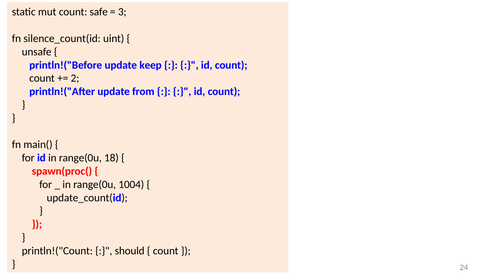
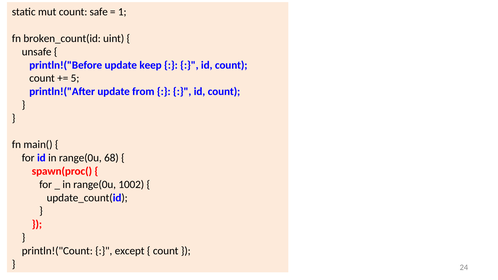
3: 3 -> 1
silence_count(id: silence_count(id -> broken_count(id
2: 2 -> 5
18: 18 -> 68
1004: 1004 -> 1002
should: should -> except
